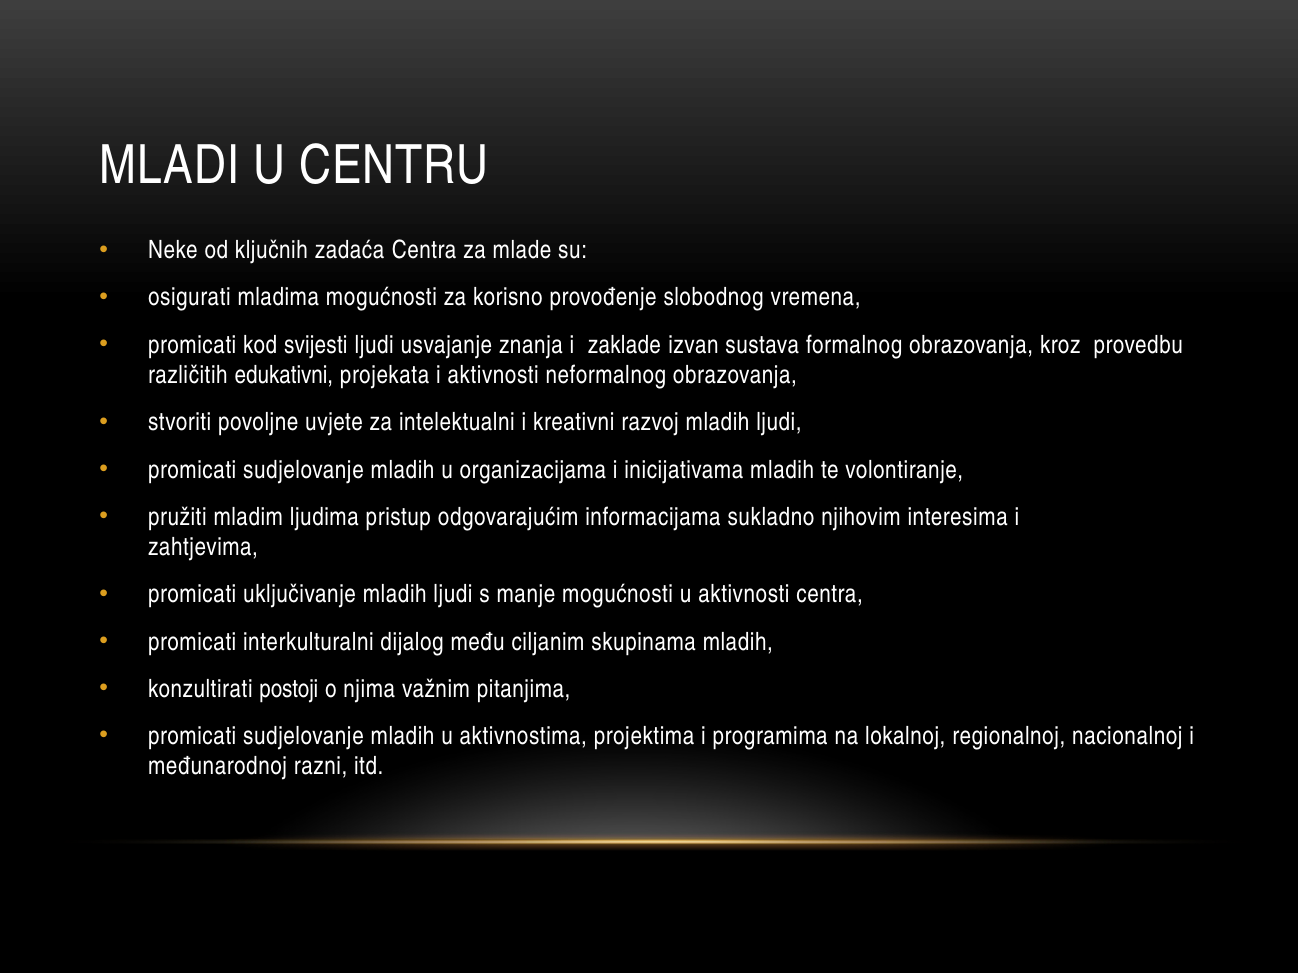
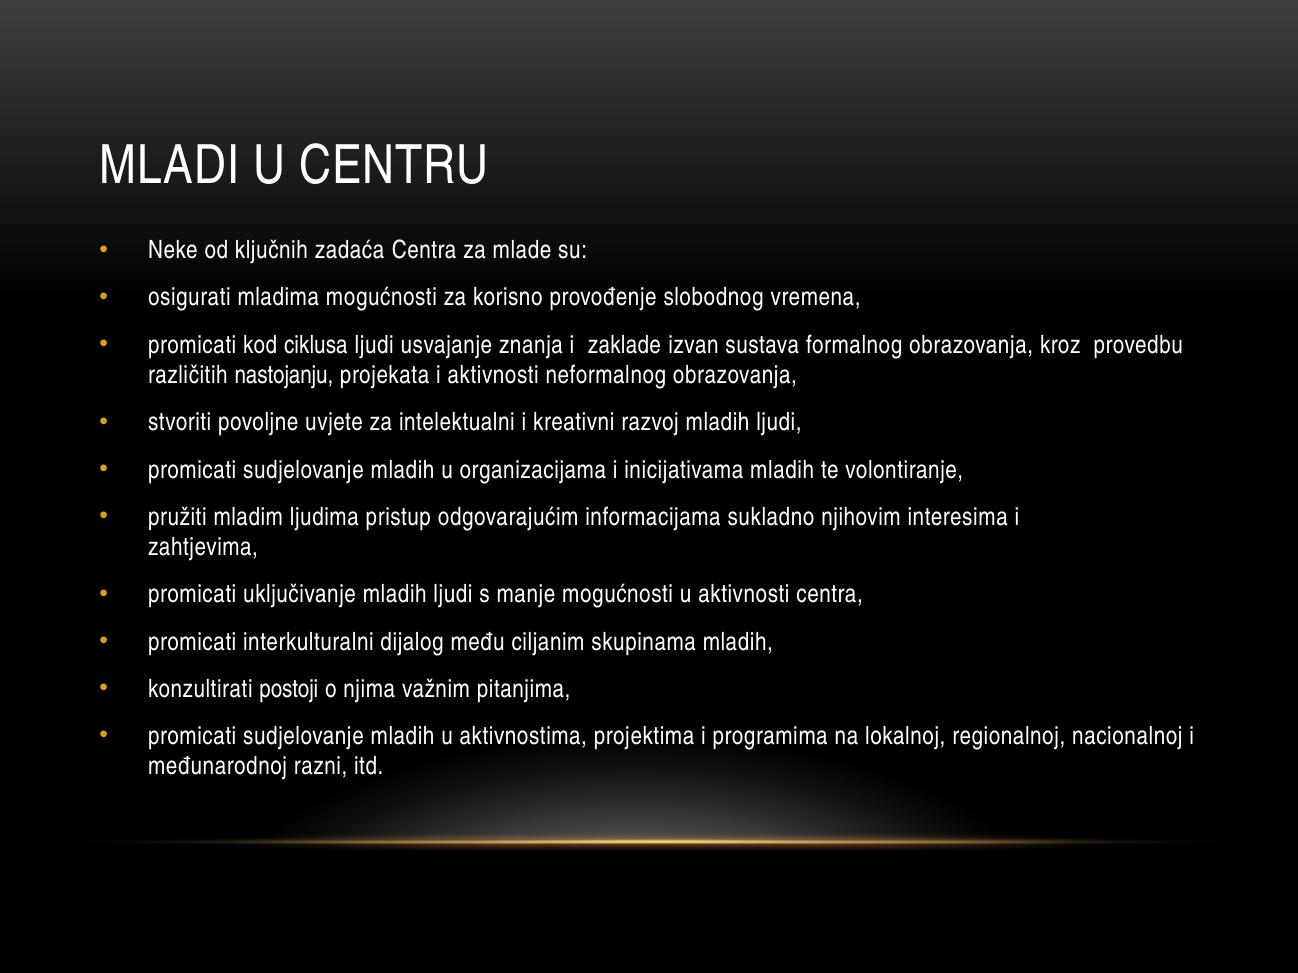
svijesti: svijesti -> ciklusa
edukativni: edukativni -> nastojanju
